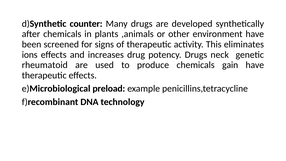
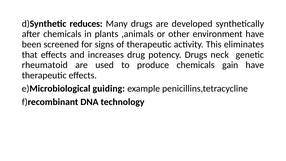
counter: counter -> reduces
ions: ions -> that
preload: preload -> guiding
